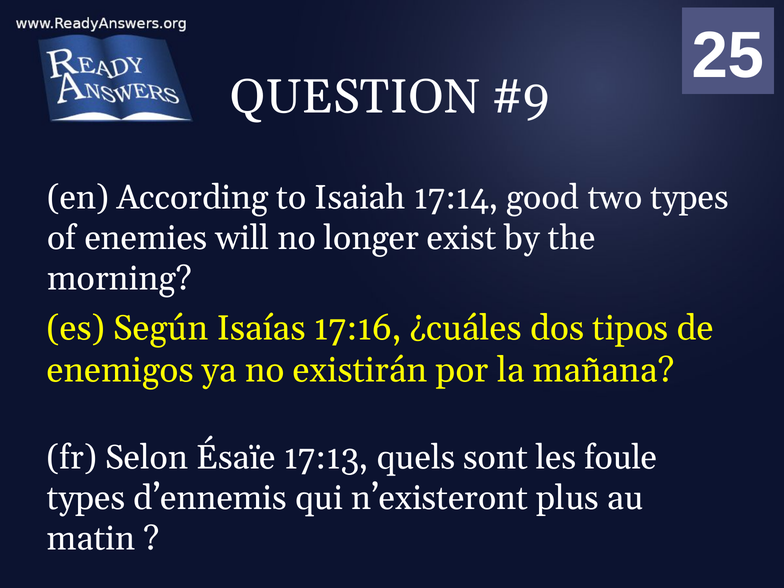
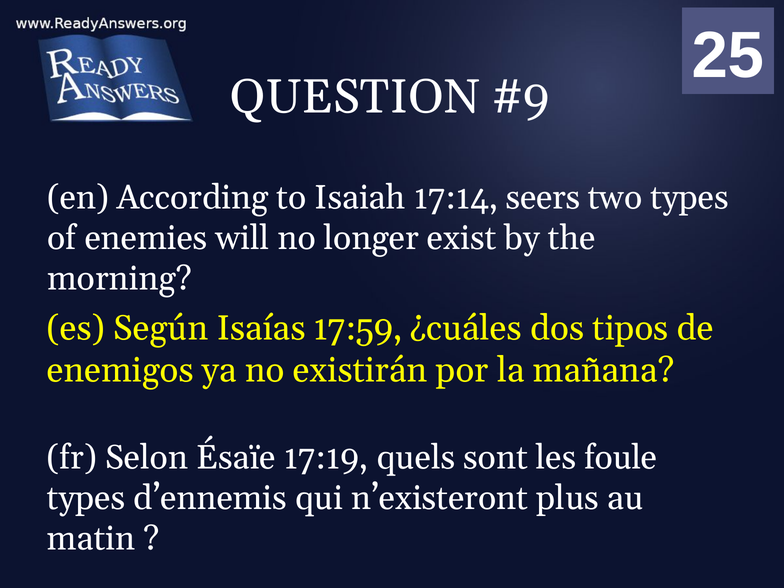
good: good -> seers
17:16: 17:16 -> 17:59
17:13: 17:13 -> 17:19
